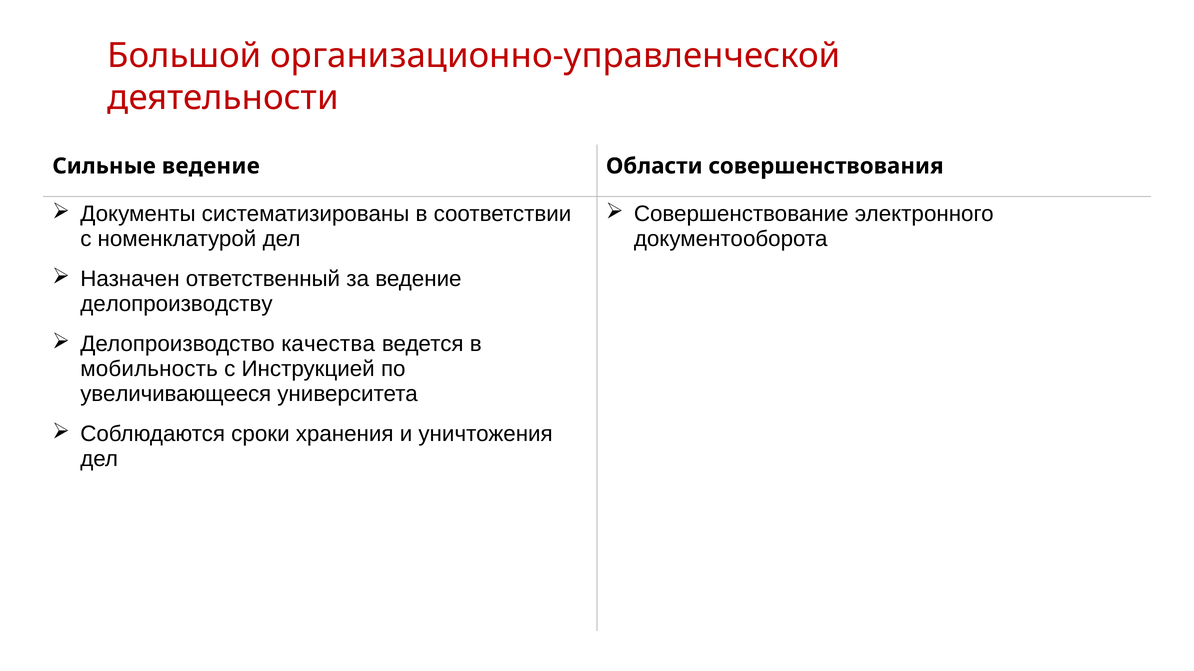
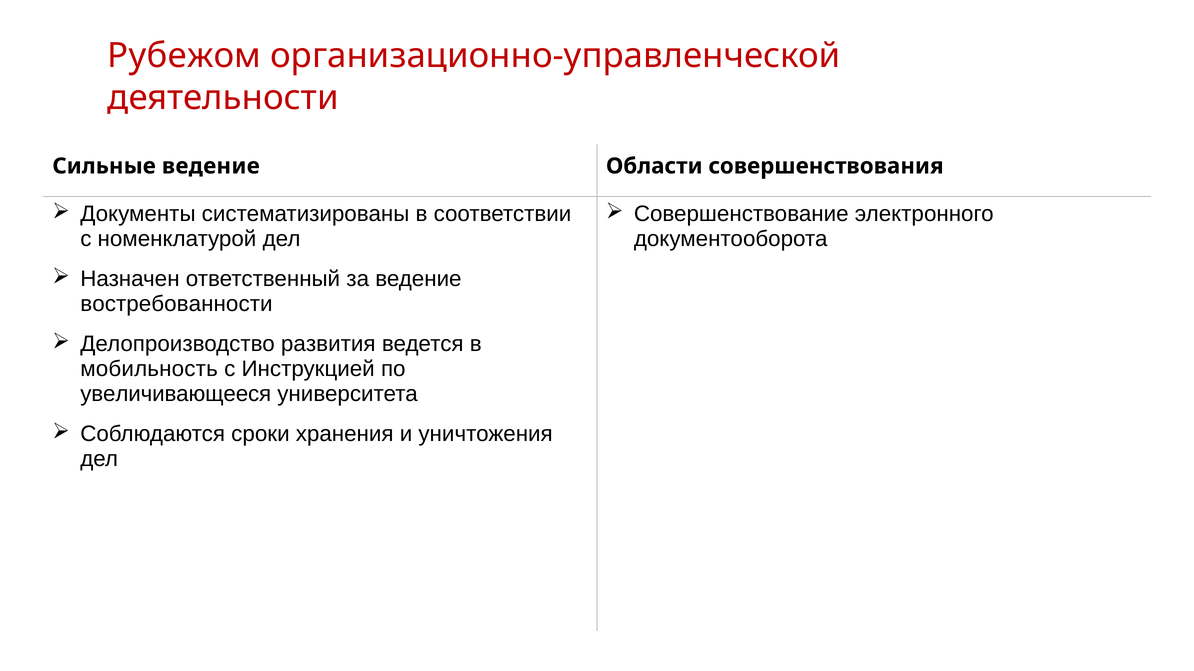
Большой: Большой -> Рубежом
делопроизводству: делопроизводству -> востребованности
качества: качества -> развития
